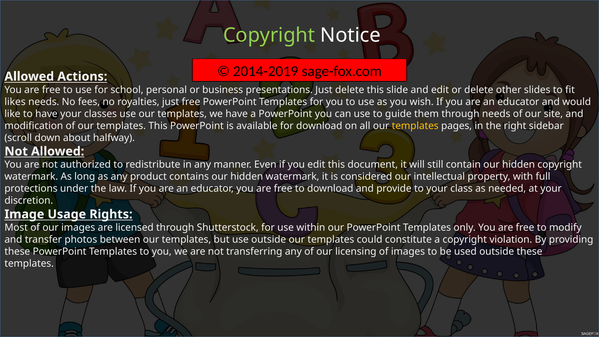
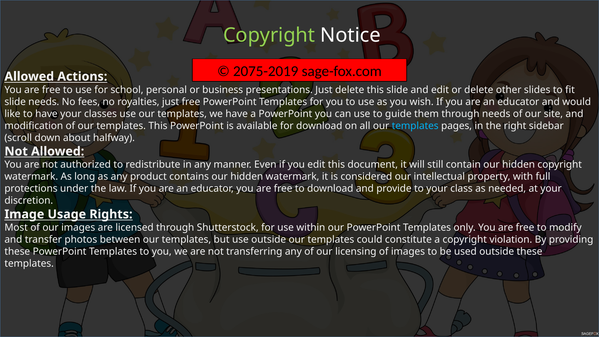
2014-2019: 2014-2019 -> 2075-2019
likes at (15, 102): likes -> slide
templates at (415, 126) colour: yellow -> light blue
